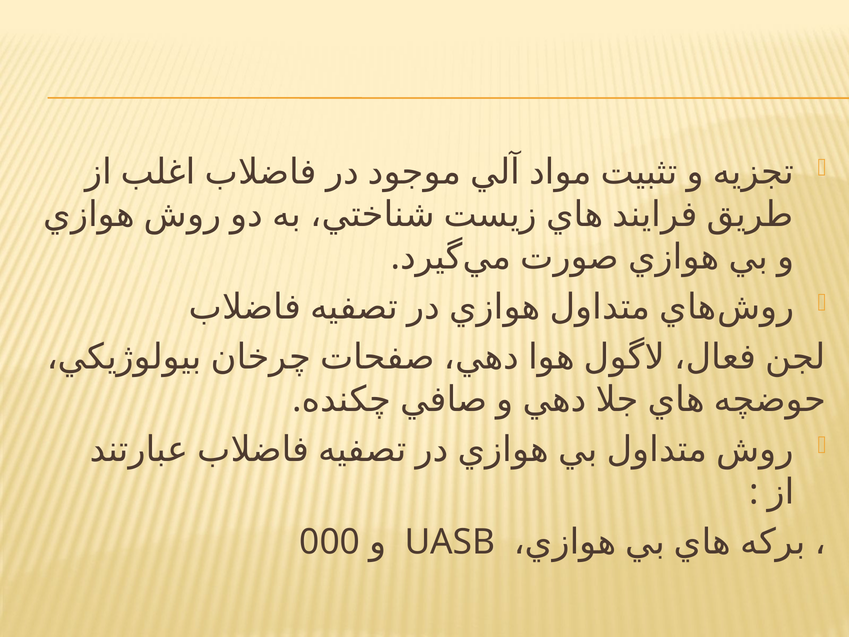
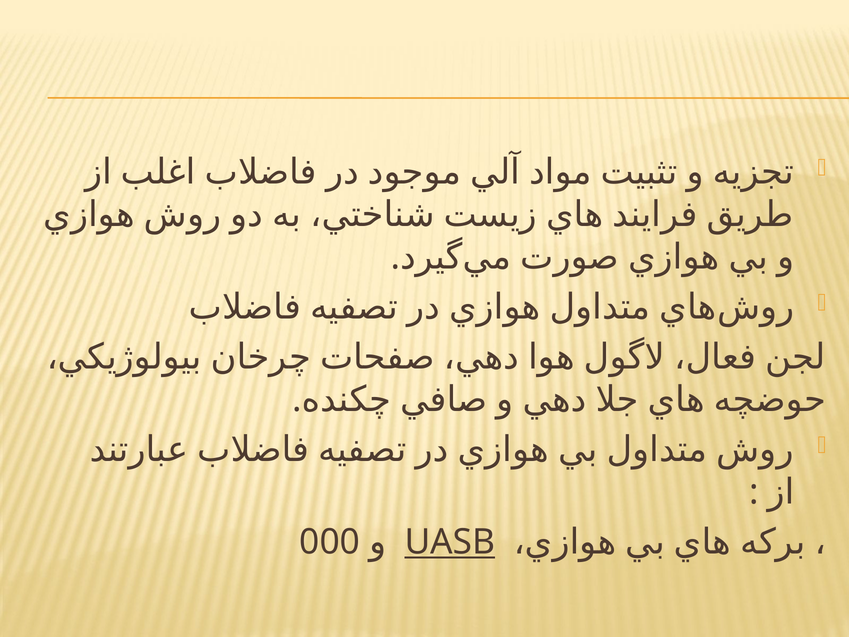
UASB underline: none -> present
